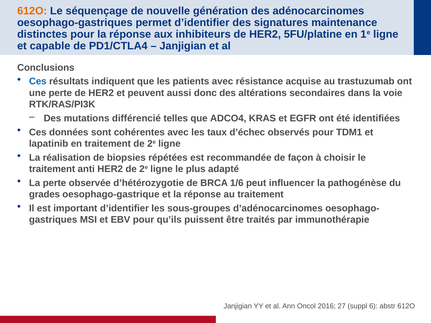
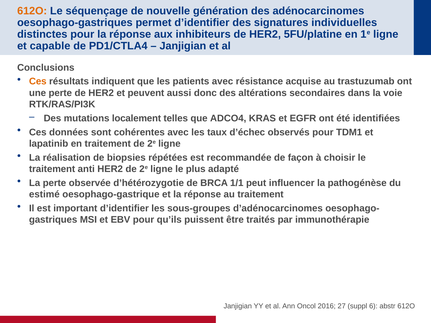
maintenance: maintenance -> individuelles
Ces at (38, 82) colour: blue -> orange
différencié: différencié -> localement
1/6: 1/6 -> 1/1
grades: grades -> estimé
